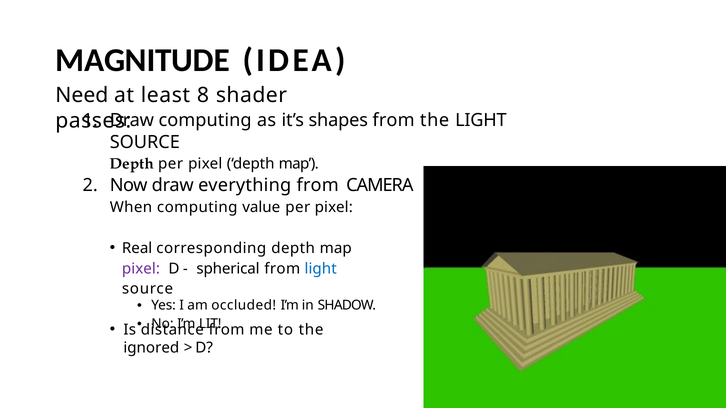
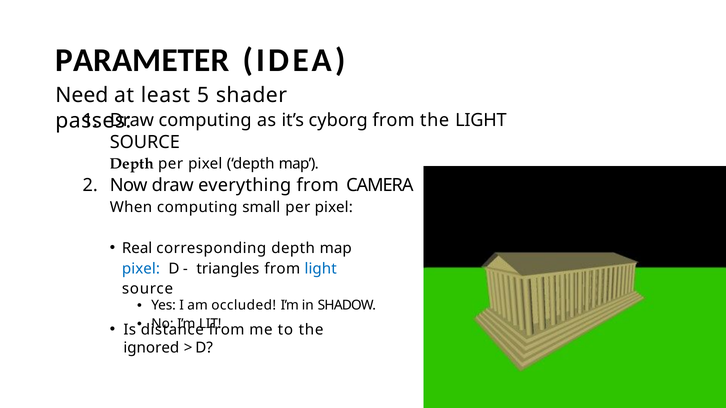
MAGNITUDE: MAGNITUDE -> PARAMETER
8: 8 -> 5
shapes: shapes -> cyborg
value: value -> small
pixel at (141, 269) colour: purple -> blue
spherical: spherical -> triangles
